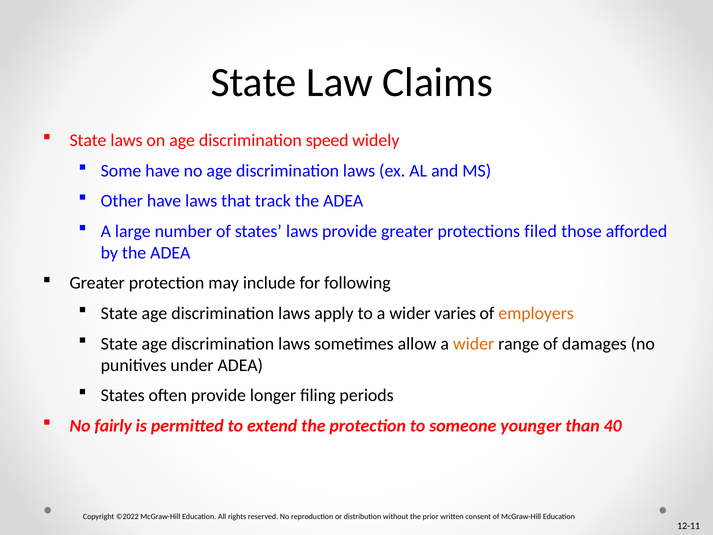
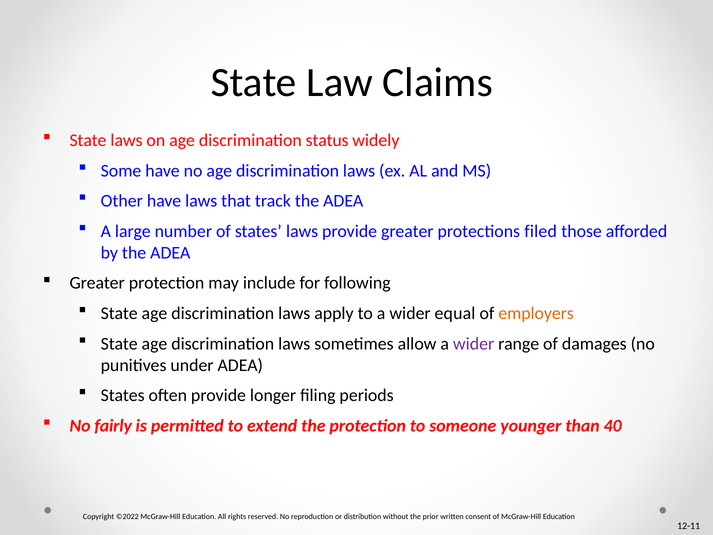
speed: speed -> status
varies: varies -> equal
wider at (474, 344) colour: orange -> purple
